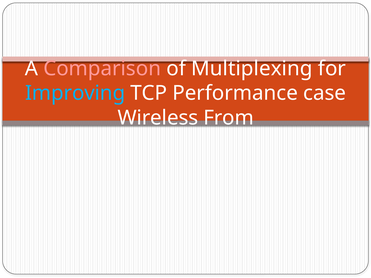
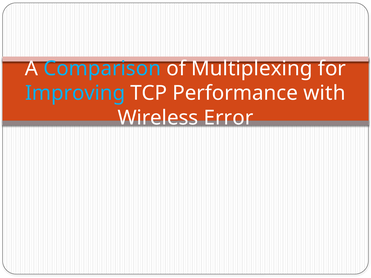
Comparison colour: pink -> light blue
case: case -> with
From: From -> Error
